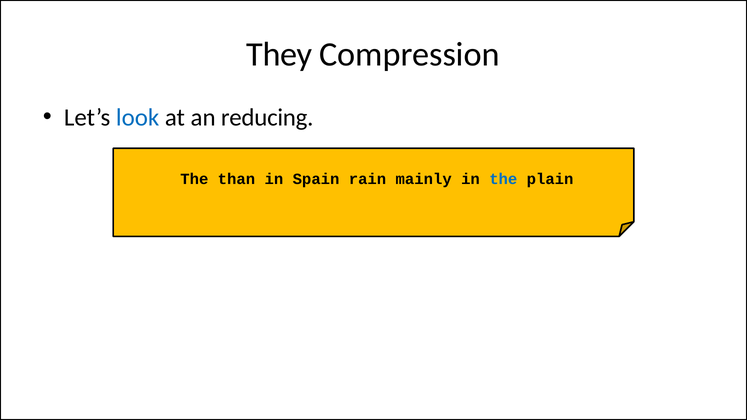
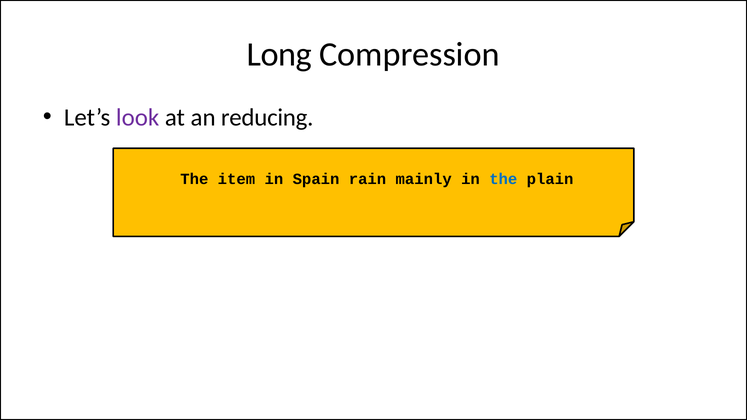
They: They -> Long
look colour: blue -> purple
than: than -> item
